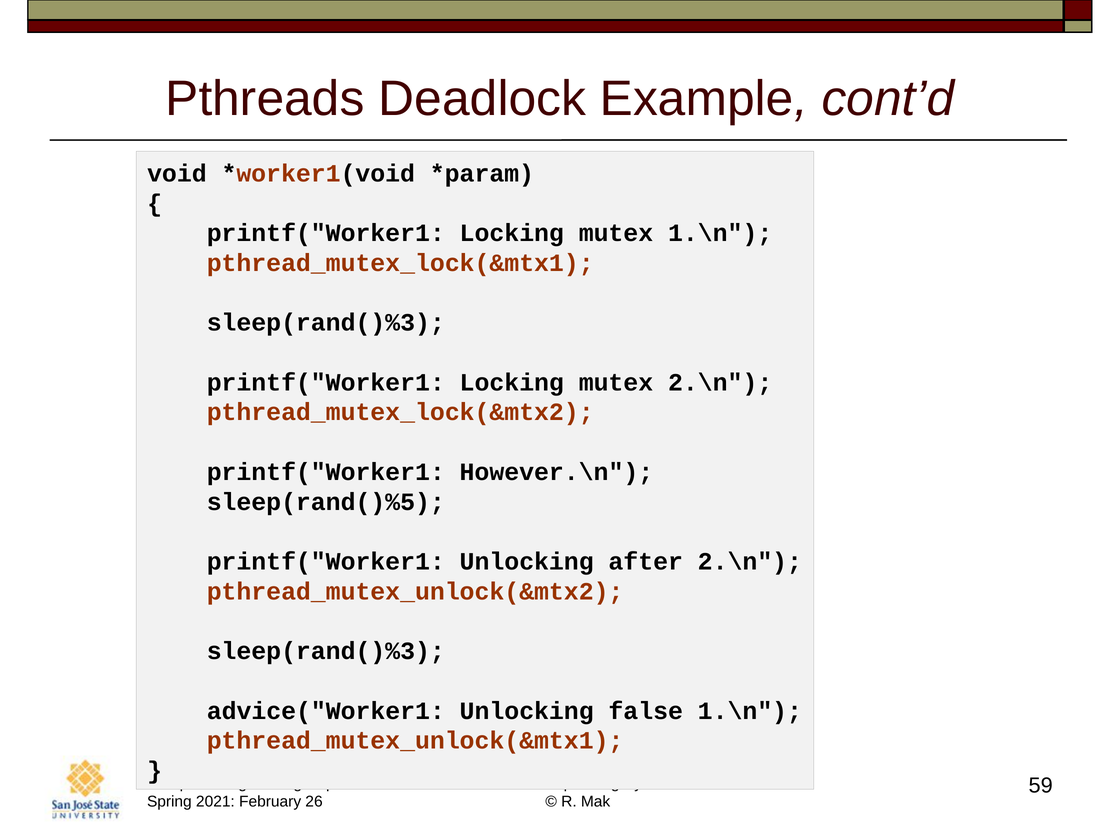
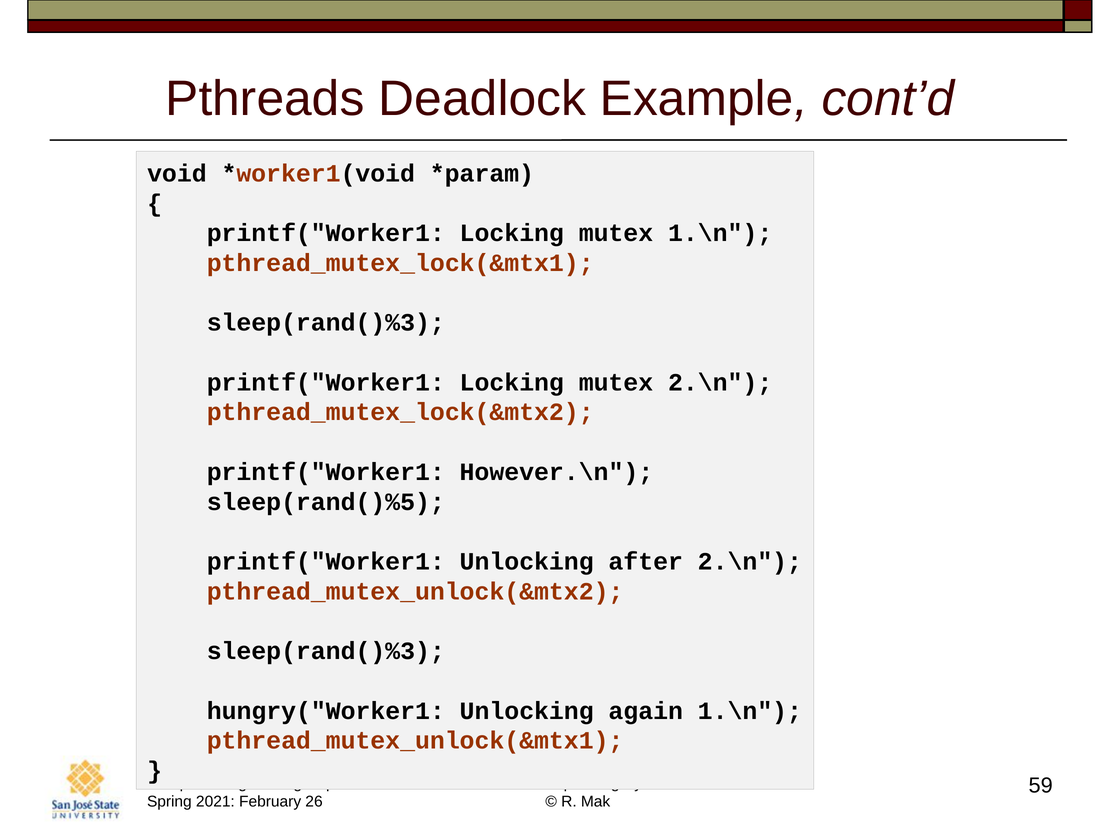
advice("Worker1: advice("Worker1 -> hungry("Worker1
false: false -> again
